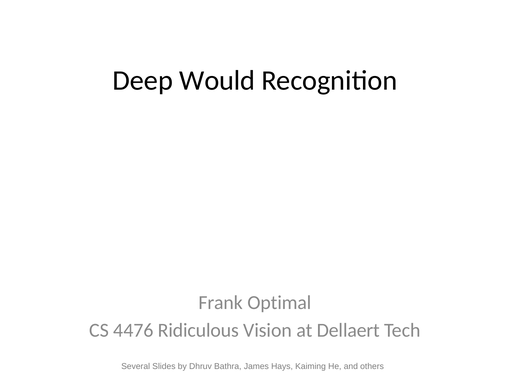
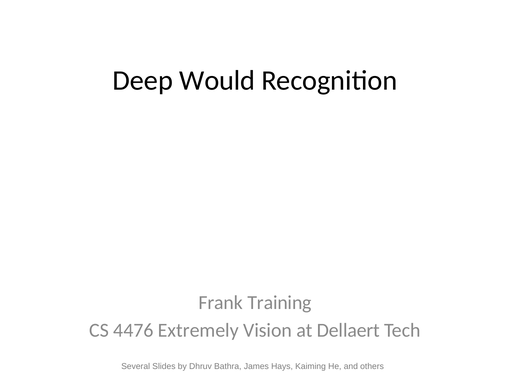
Optimal: Optimal -> Training
Ridiculous: Ridiculous -> Extremely
